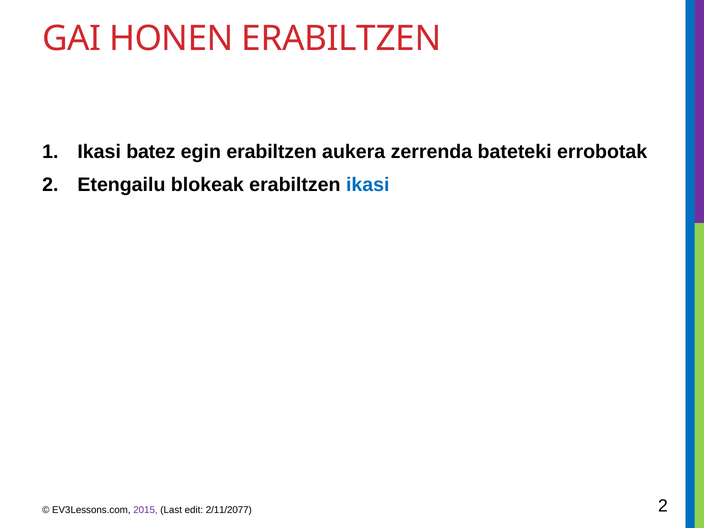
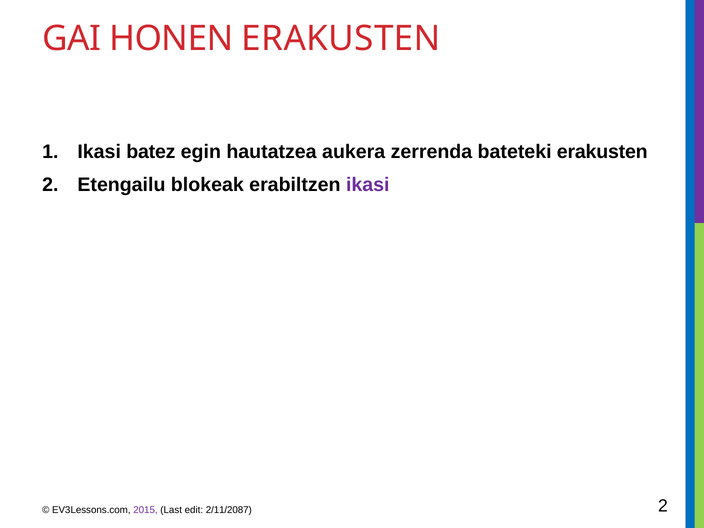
HONEN ERABILTZEN: ERABILTZEN -> ERAKUSTEN
egin erabiltzen: erabiltzen -> hautatzea
bateteki errobotak: errobotak -> erakusten
ikasi at (368, 185) colour: blue -> purple
2/11/2077: 2/11/2077 -> 2/11/2087
